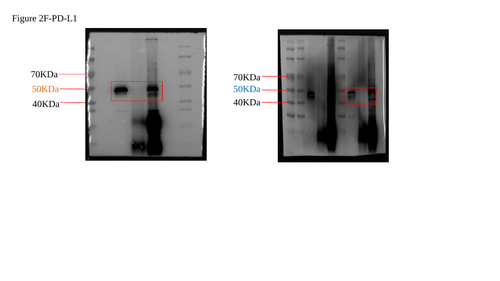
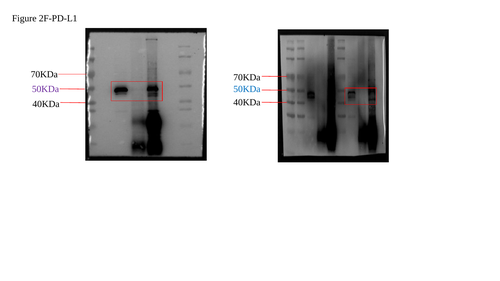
50KDa at (45, 89) colour: orange -> purple
